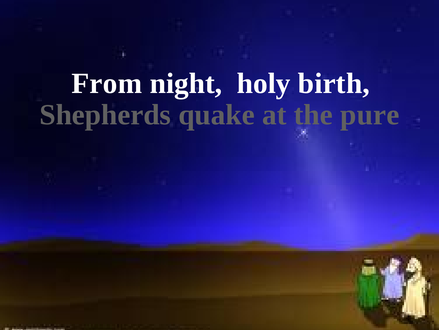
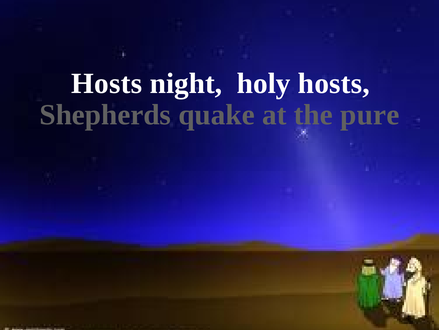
From at (107, 83): From -> Hosts
holy birth: birth -> hosts
